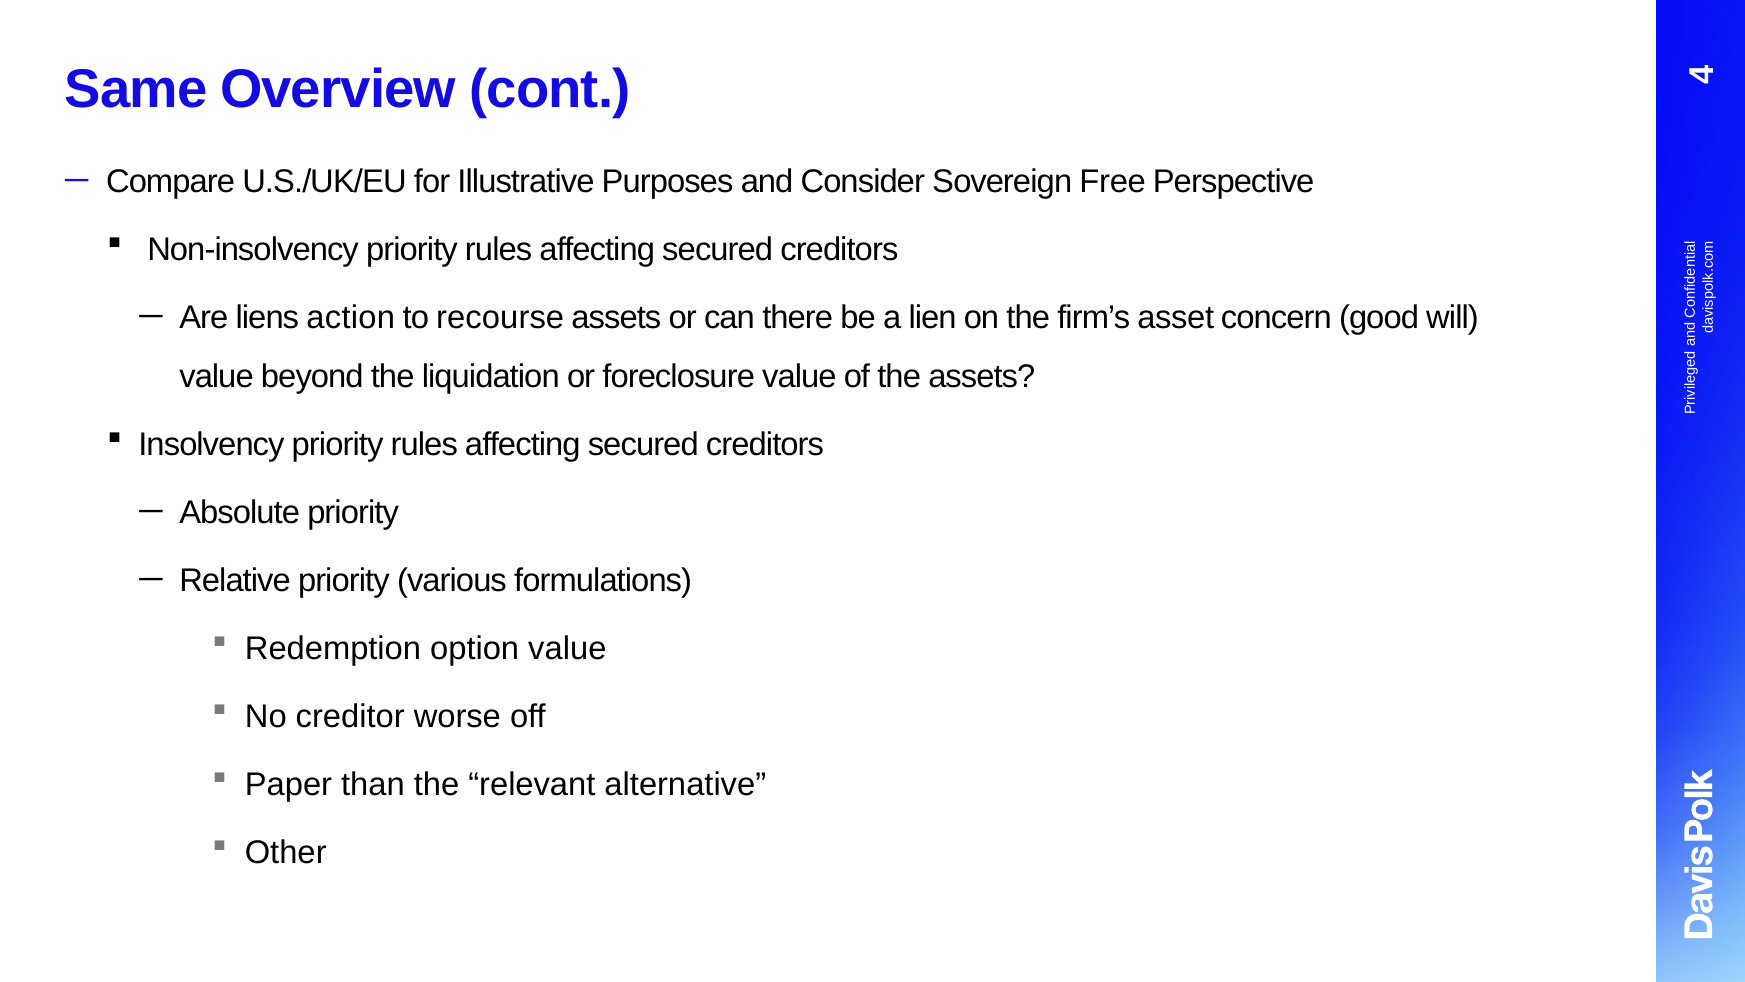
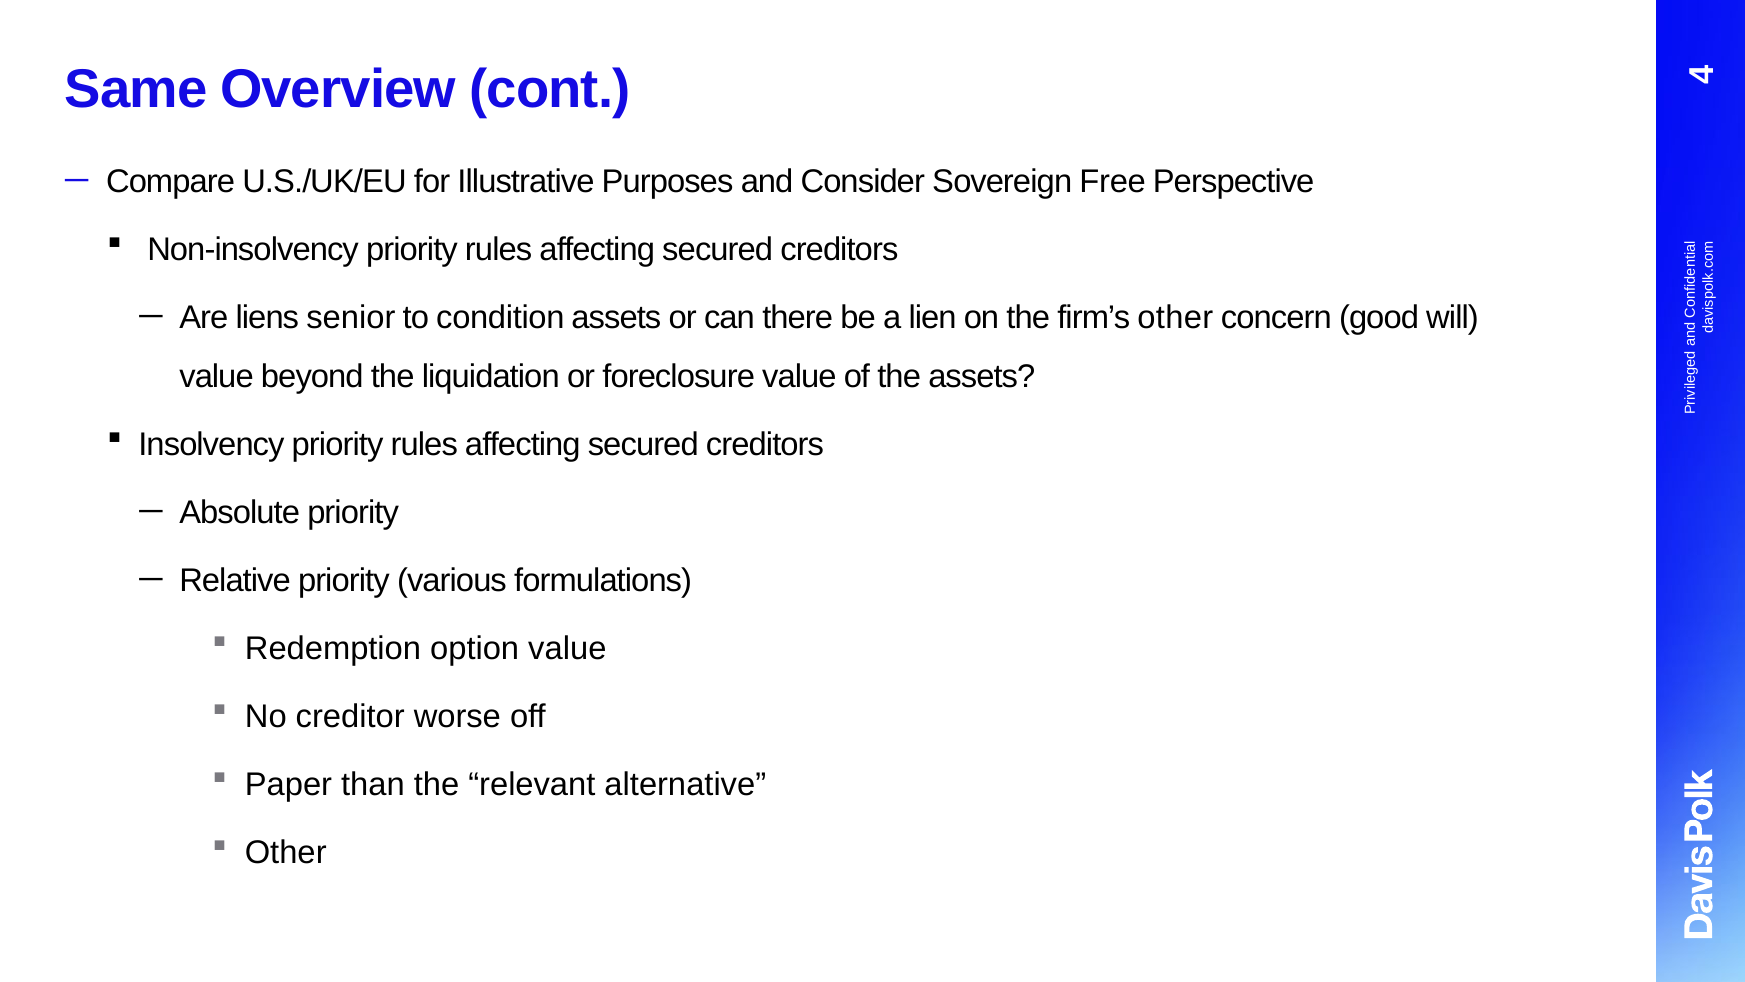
action: action -> senior
recourse: recourse -> condition
firm’s asset: asset -> other
